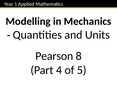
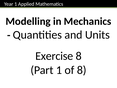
Pearson: Pearson -> Exercise
Part 4: 4 -> 1
of 5: 5 -> 8
